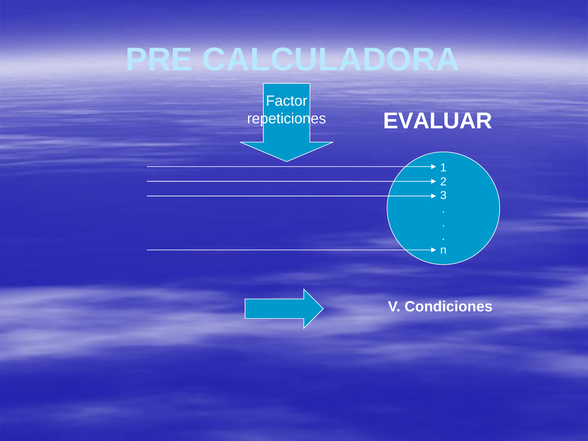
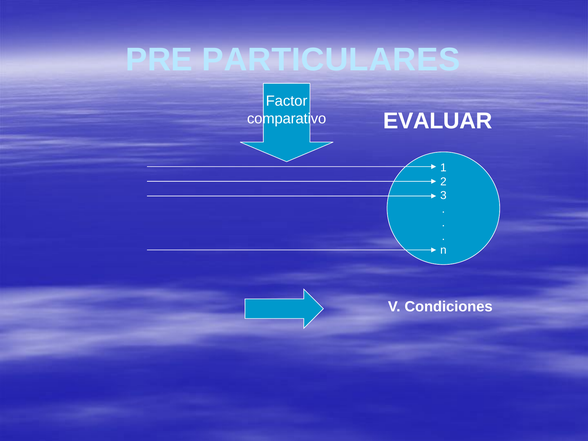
CALCULADORA: CALCULADORA -> PARTICULARES
repeticiones: repeticiones -> comparativo
